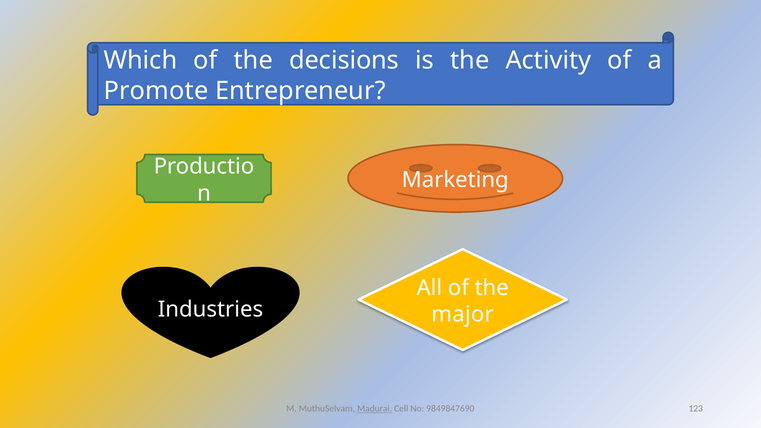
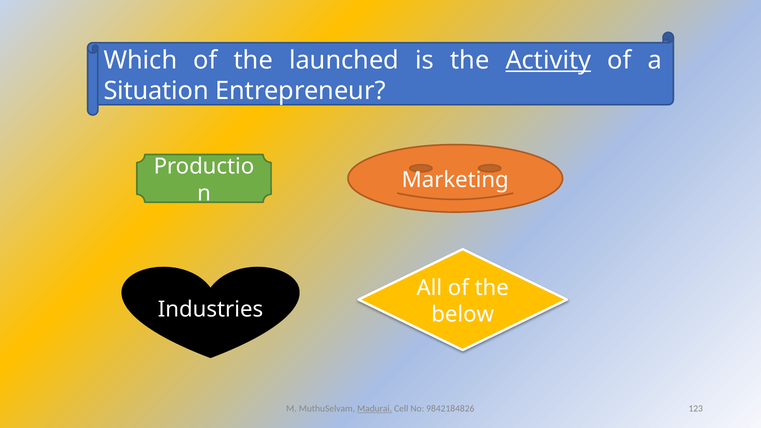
decisions: decisions -> launched
Activity underline: none -> present
Promote: Promote -> Situation
major: major -> below
9849847690: 9849847690 -> 9842184826
